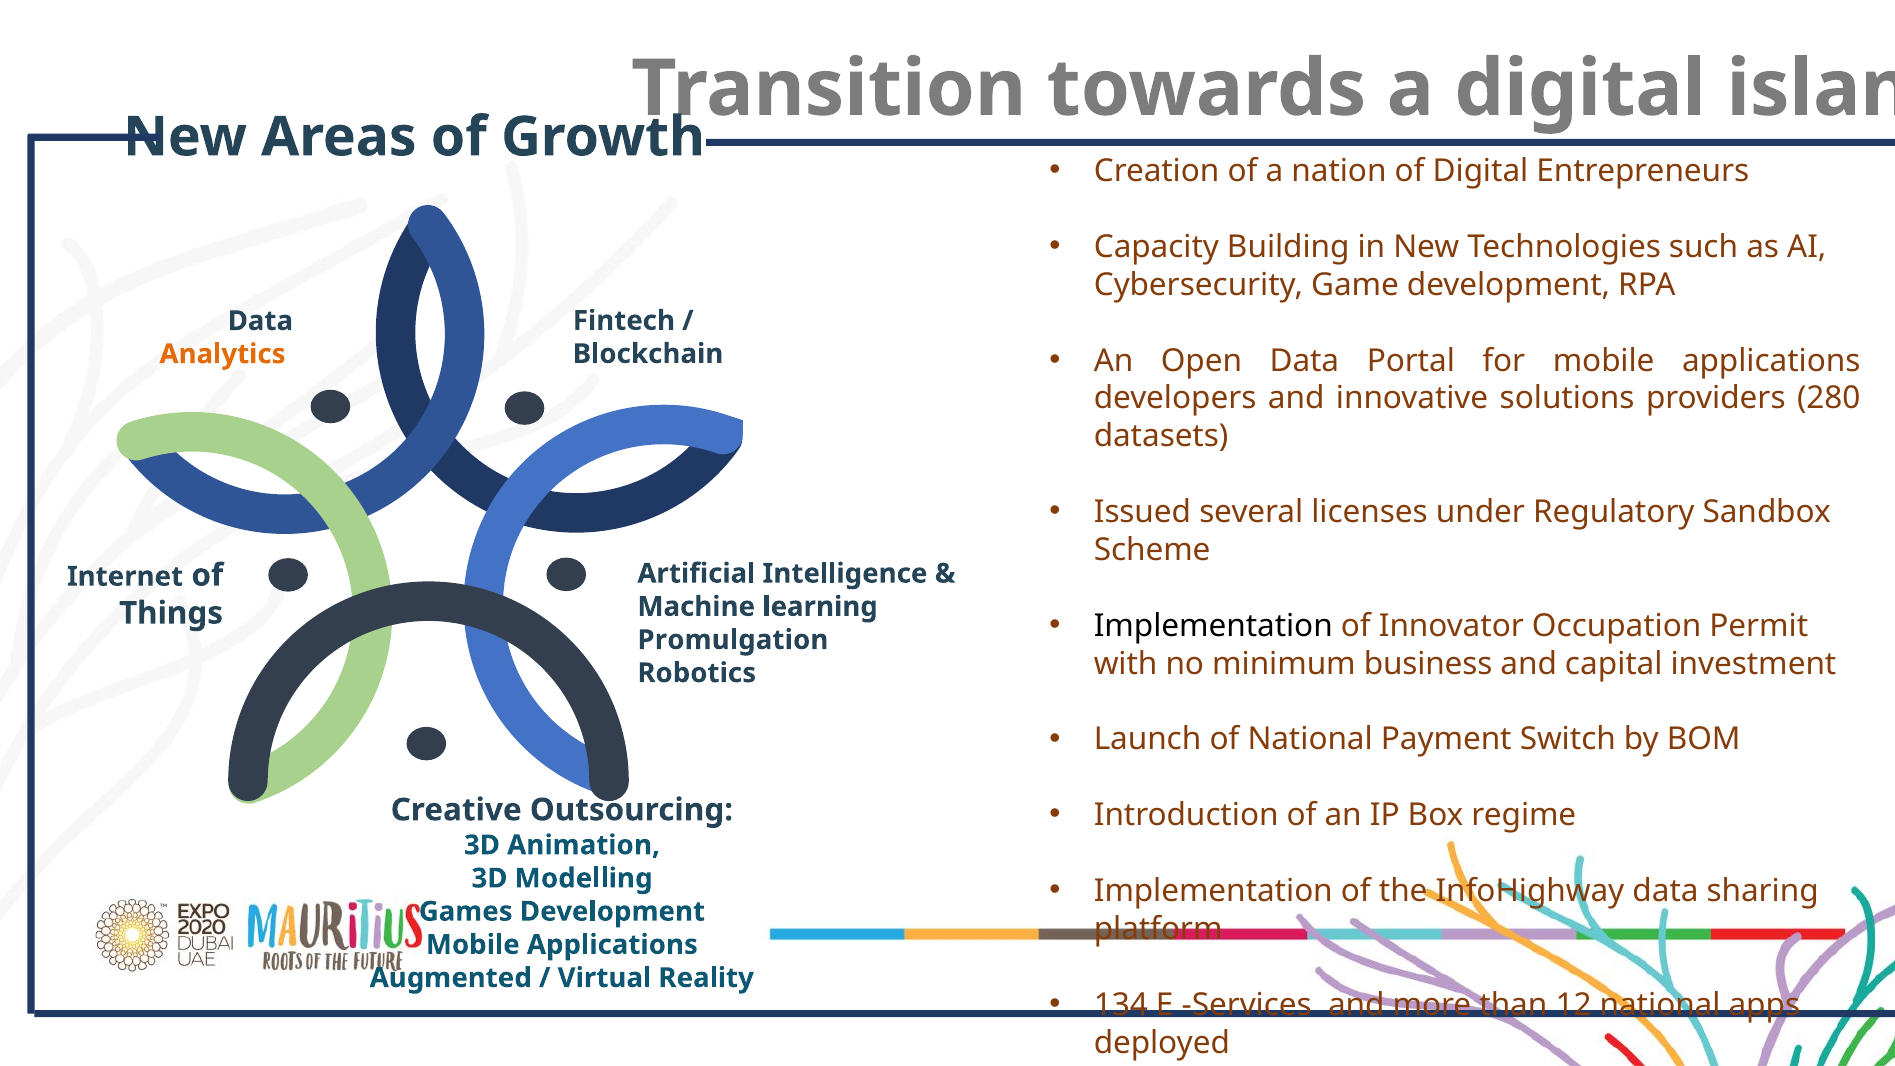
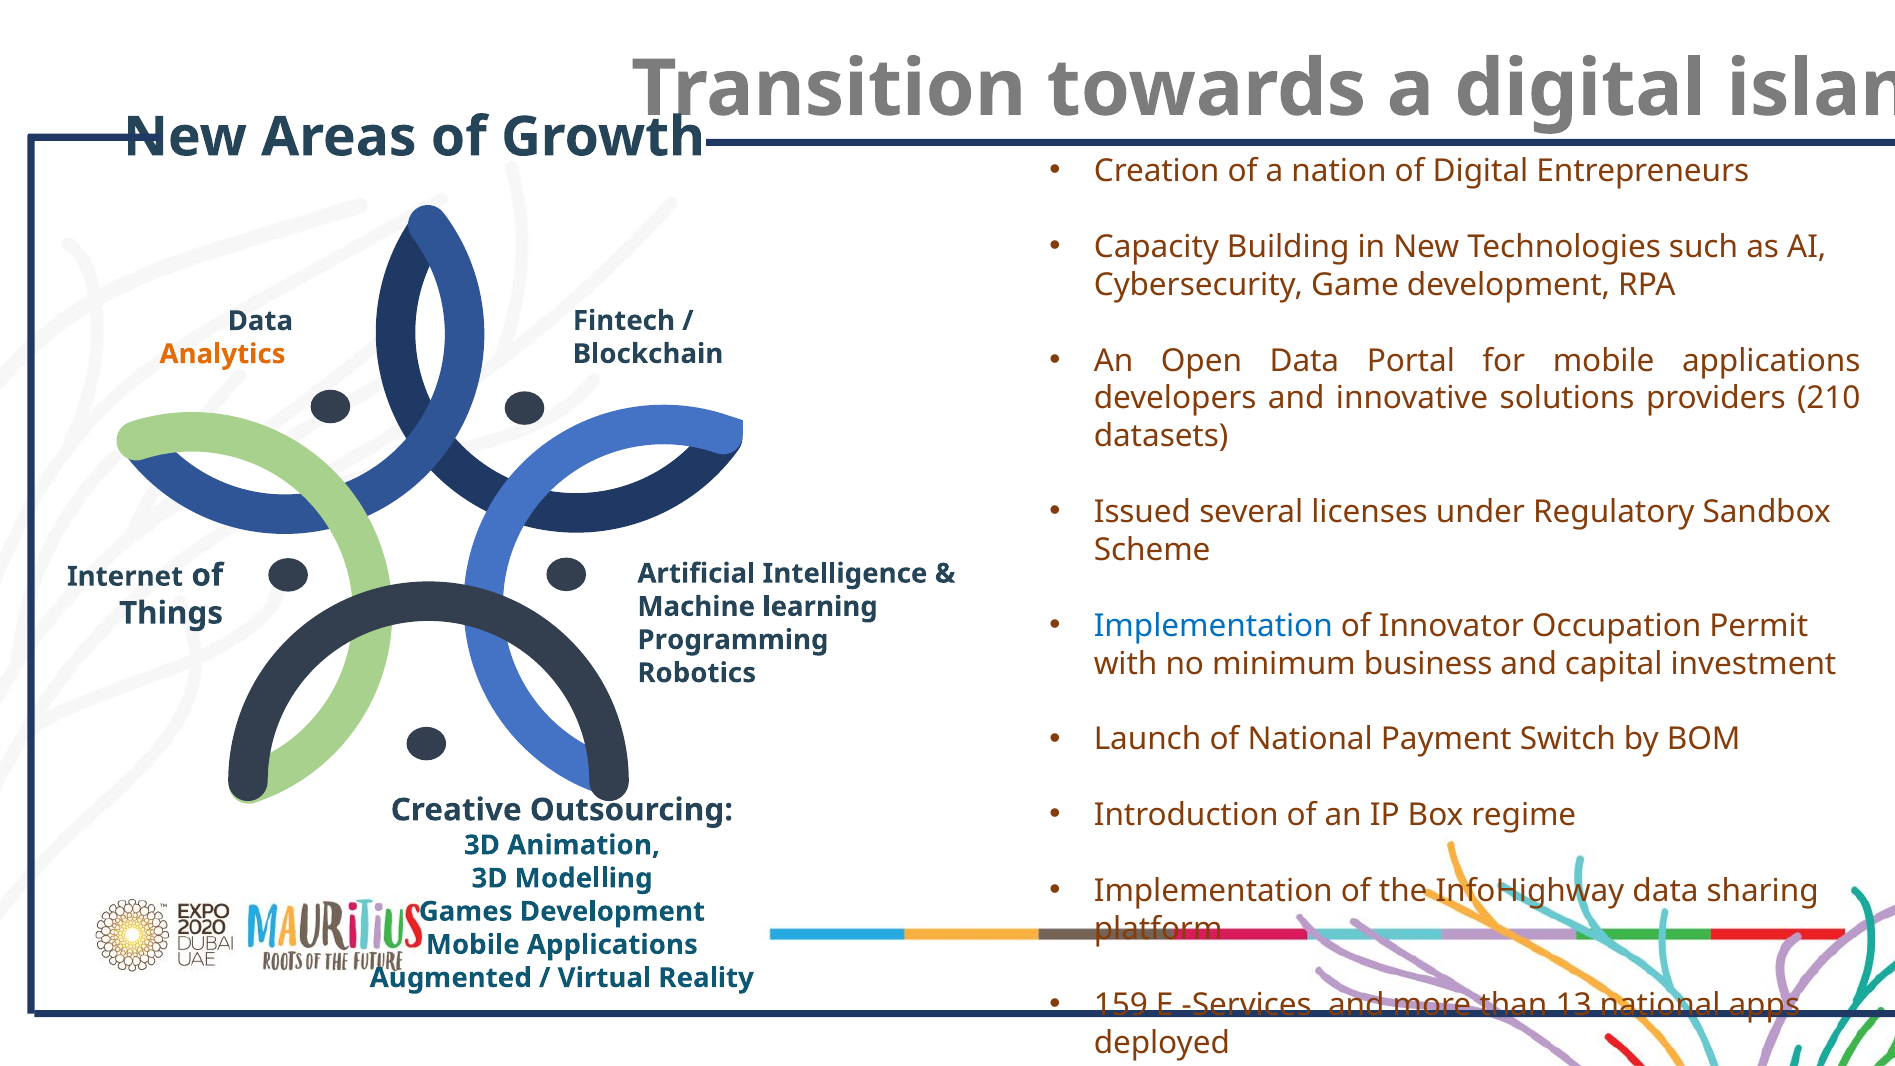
280: 280 -> 210
Implementation at (1213, 626) colour: black -> blue
Promulgation: Promulgation -> Programming
134: 134 -> 159
12: 12 -> 13
